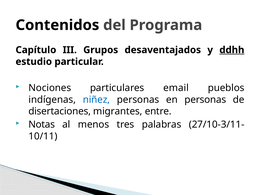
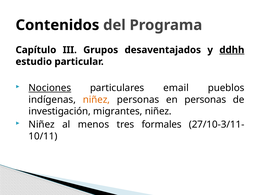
Nociones underline: none -> present
niñez at (96, 100) colour: blue -> orange
disertaciones: disertaciones -> investigación
migrantes entre: entre -> niñez
Notas at (42, 125): Notas -> Niñez
palabras: palabras -> formales
